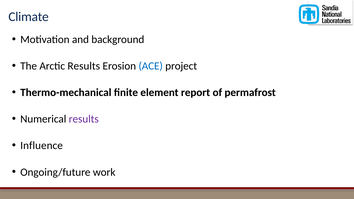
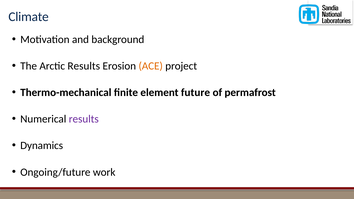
ACE colour: blue -> orange
report: report -> future
Influence: Influence -> Dynamics
